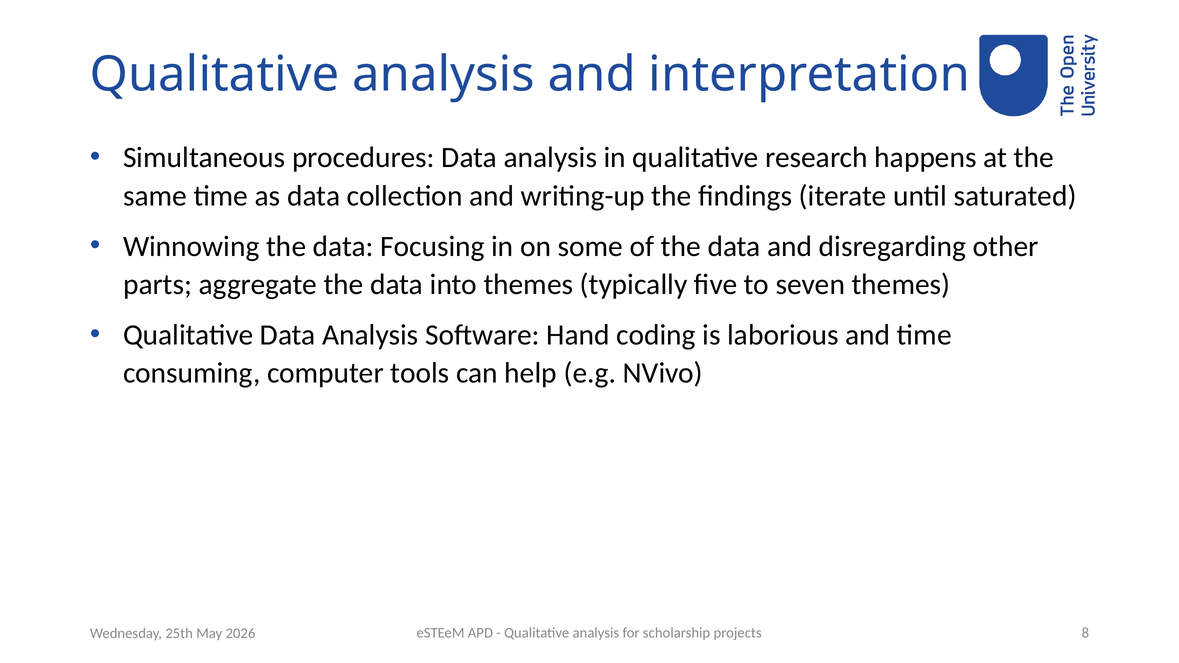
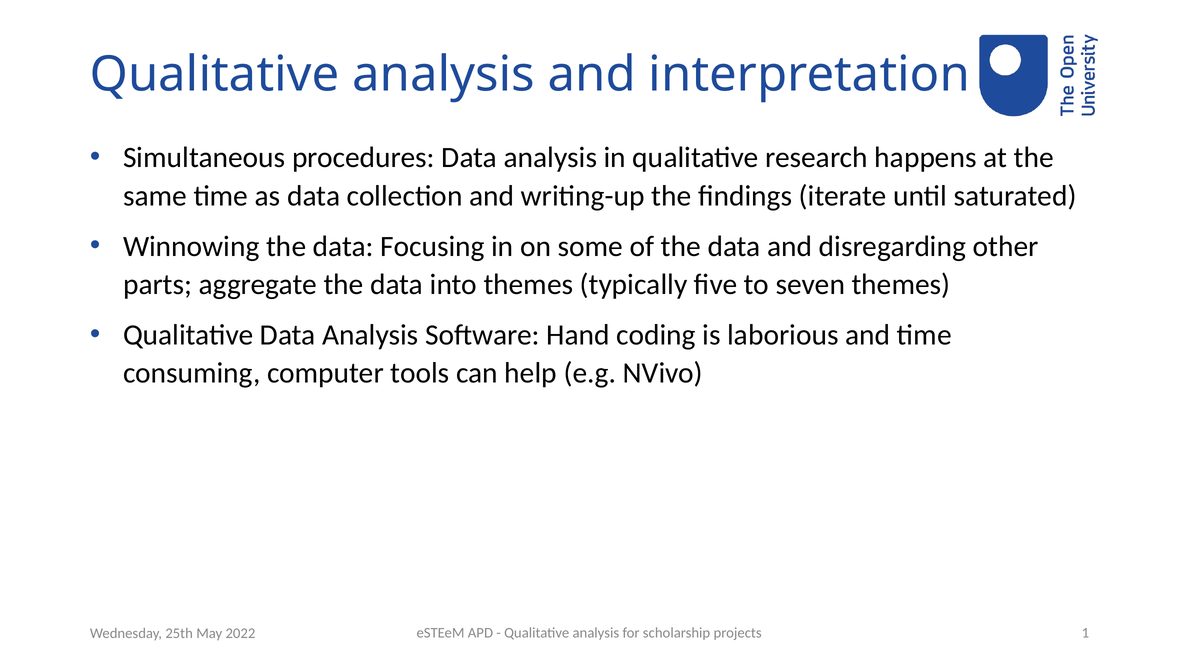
8: 8 -> 1
2026: 2026 -> 2022
